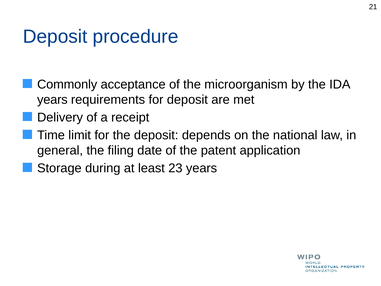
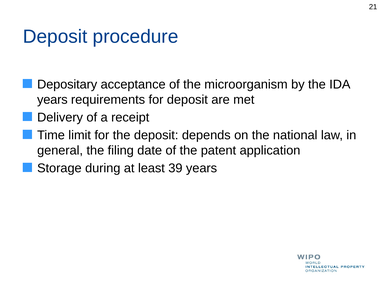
Commonly: Commonly -> Depositary
23: 23 -> 39
